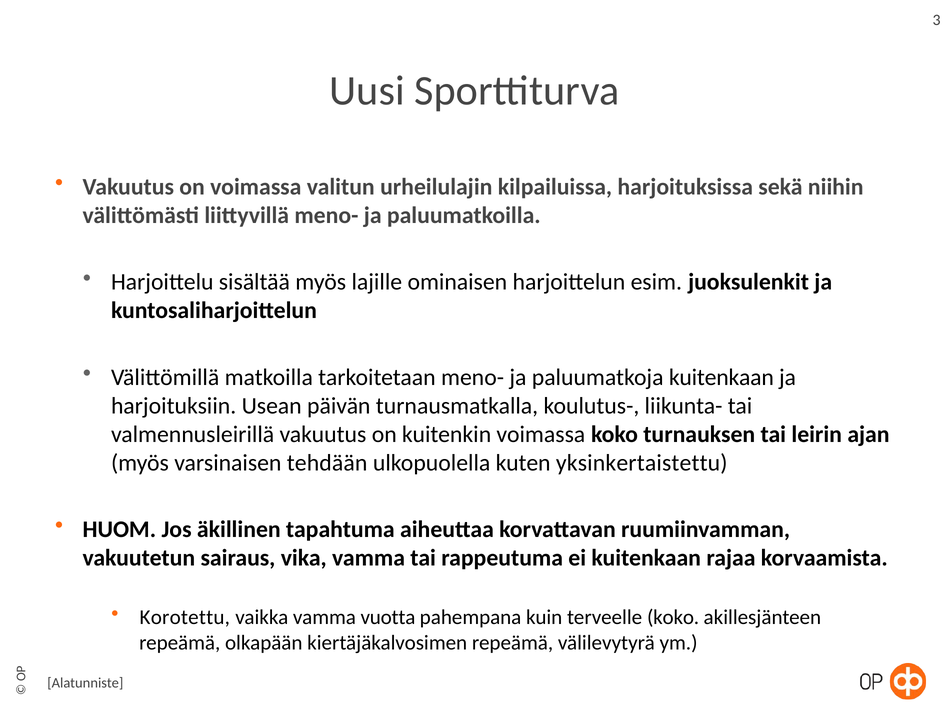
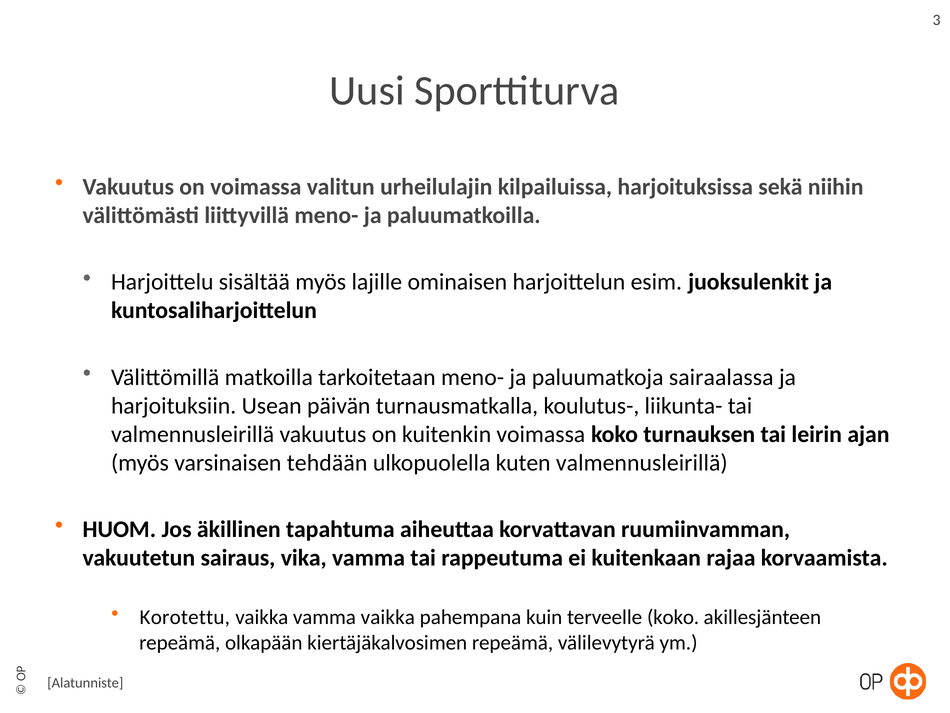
paluumatkoja kuitenkaan: kuitenkaan -> sairaalassa
kuten yksinkertaistettu: yksinkertaistettu -> valmennusleirillä
vamma vuotta: vuotta -> vaikka
